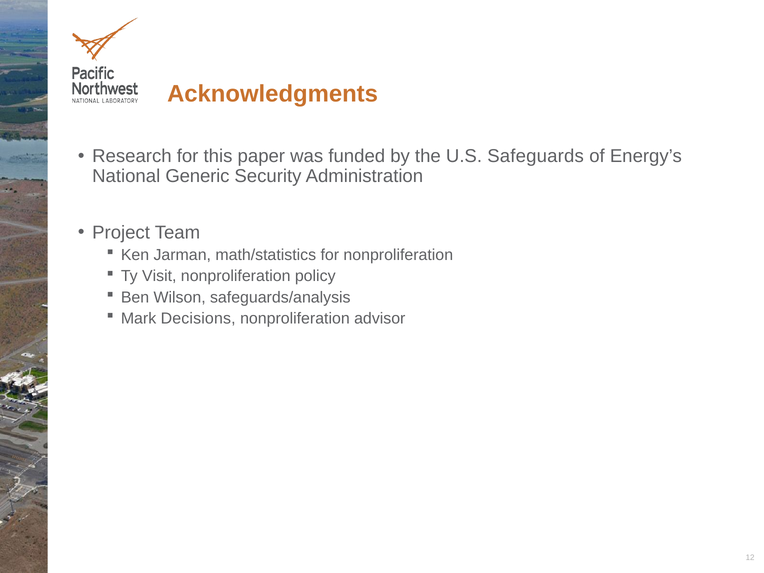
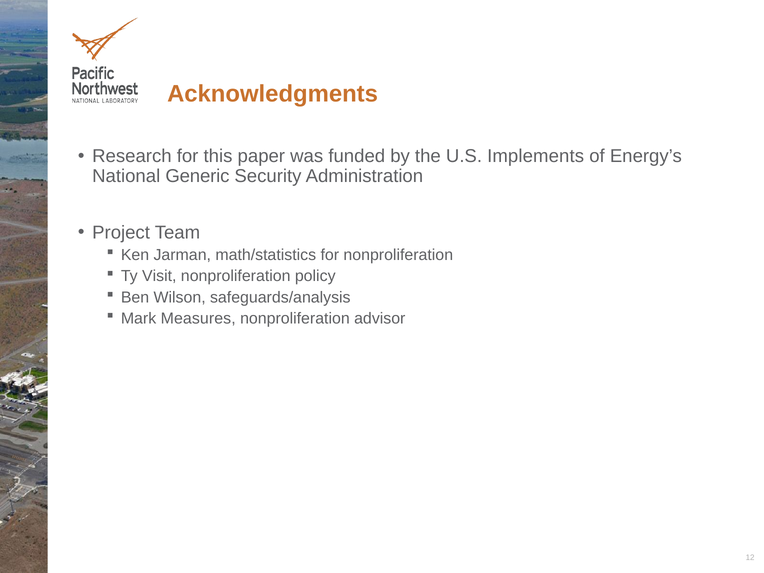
Safeguards: Safeguards -> Implements
Decisions: Decisions -> Measures
